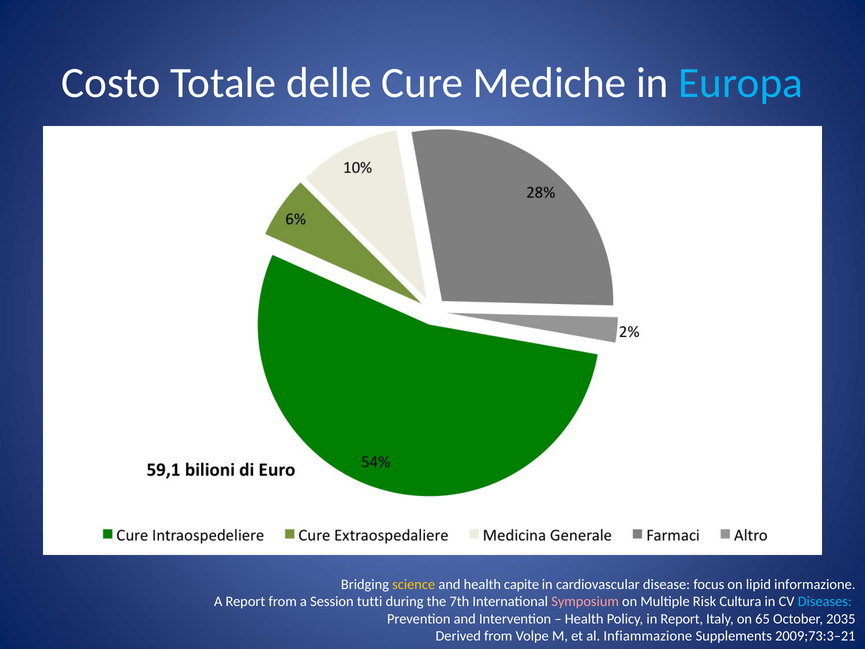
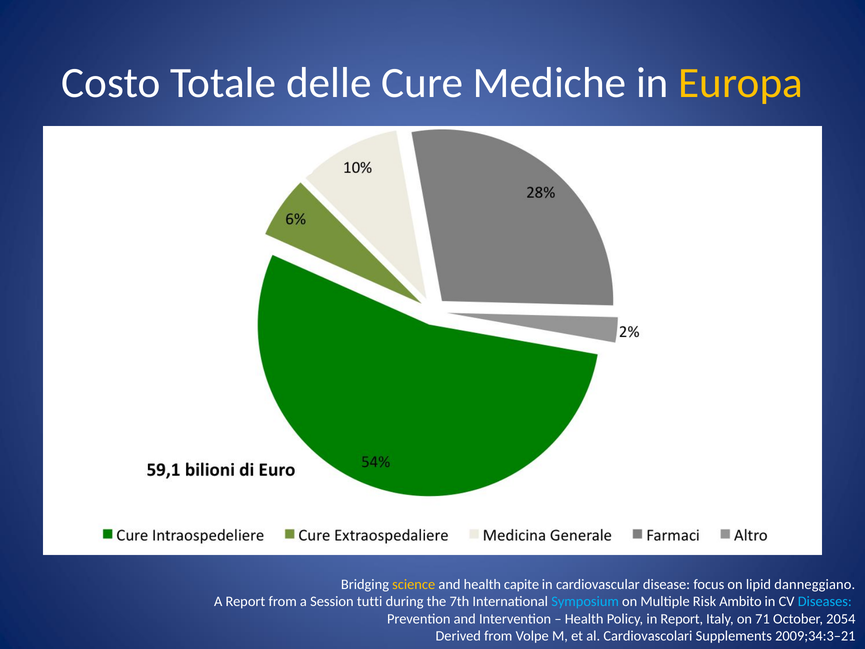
Europa colour: light blue -> yellow
informazione: informazione -> danneggiano
Symposium colour: pink -> light blue
Cultura: Cultura -> Ambito
65: 65 -> 71
2035: 2035 -> 2054
Infiammazione: Infiammazione -> Cardiovascolari
2009;73:3–21: 2009;73:3–21 -> 2009;34:3–21
